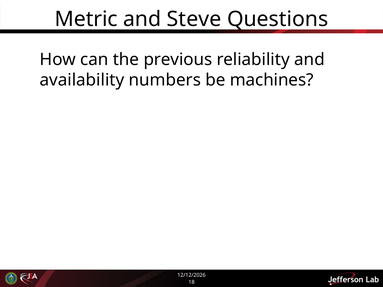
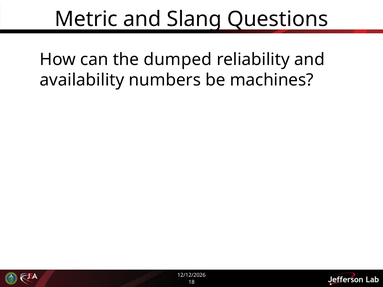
Steve: Steve -> Slang
previous: previous -> dumped
